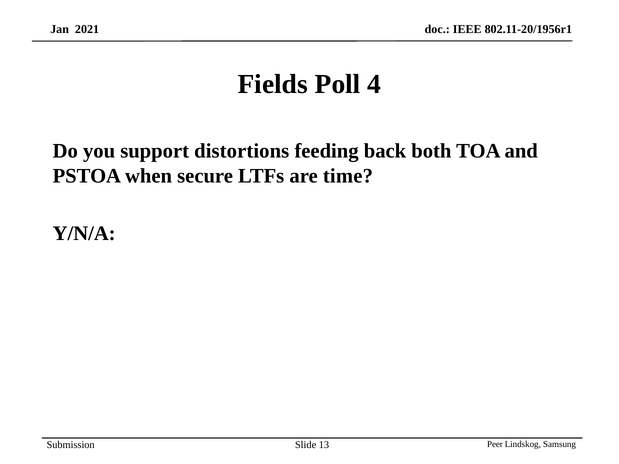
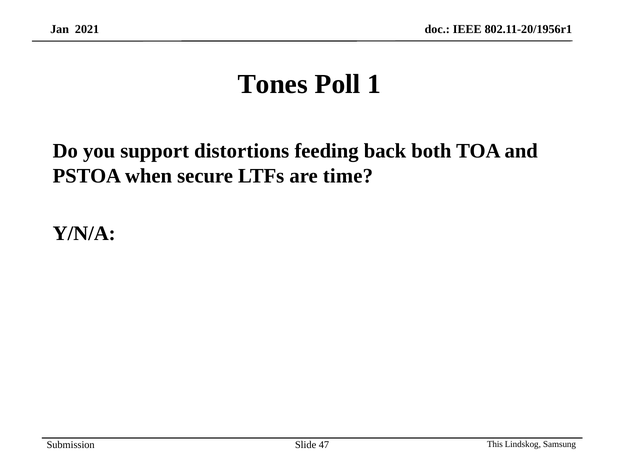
Fields: Fields -> Tones
4: 4 -> 1
Peer: Peer -> This
13: 13 -> 47
